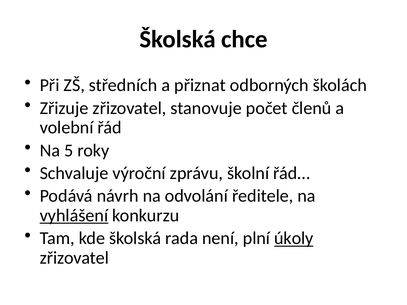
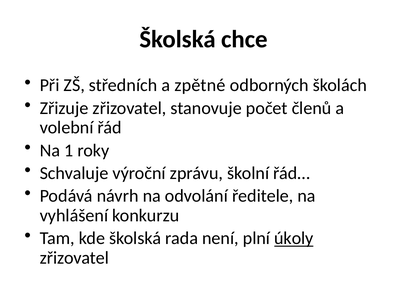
přiznat: přiznat -> zpětné
5: 5 -> 1
vyhlášení underline: present -> none
